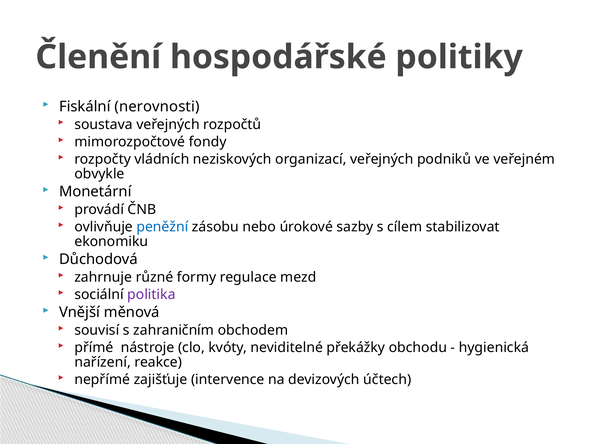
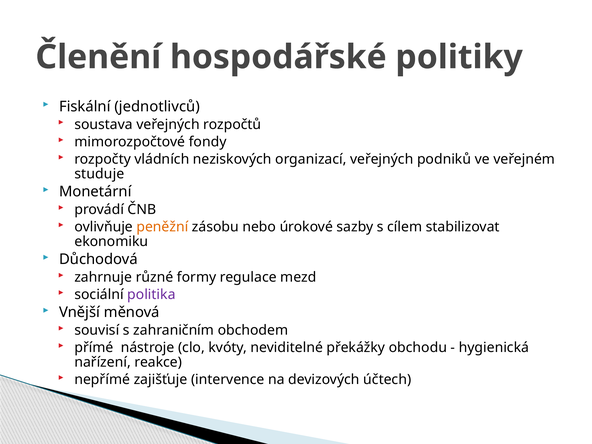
nerovnosti: nerovnosti -> jednotlivců
obvykle: obvykle -> studuje
peněžní colour: blue -> orange
